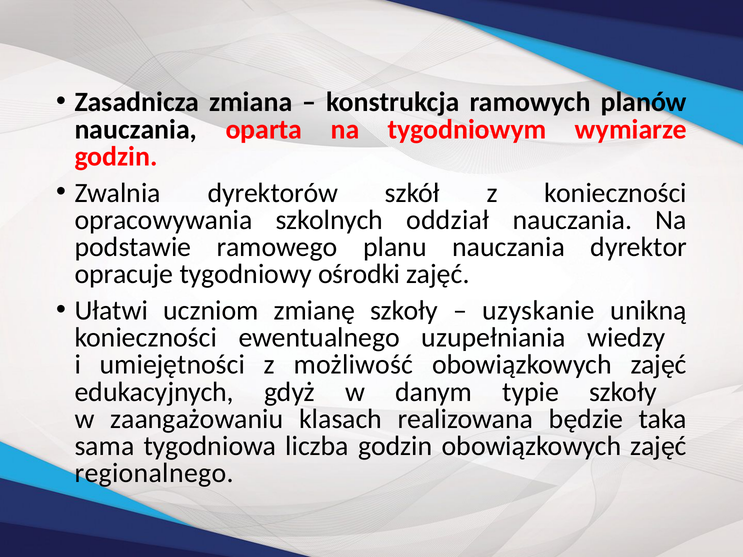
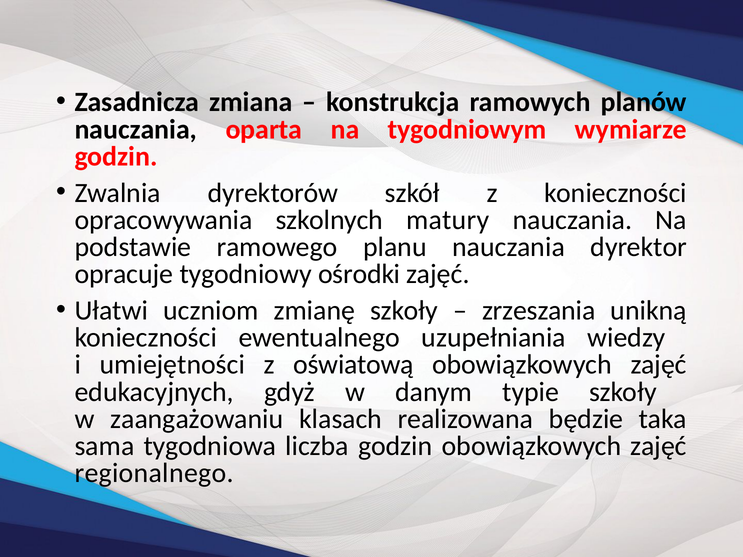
oddział: oddział -> matury
uzyskanie: uzyskanie -> zrzeszania
możliwość: możliwość -> oświatową
